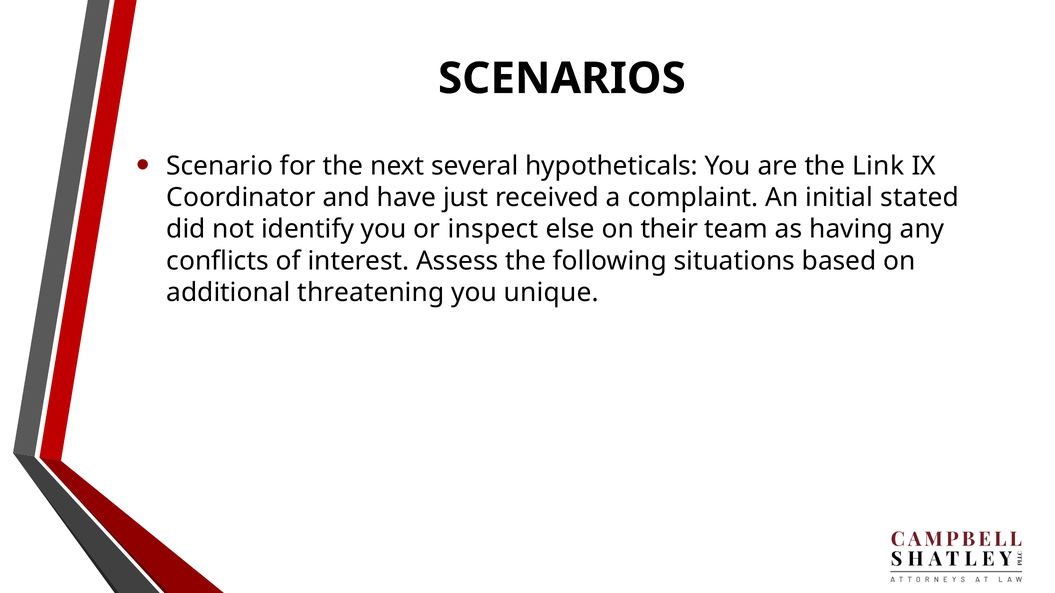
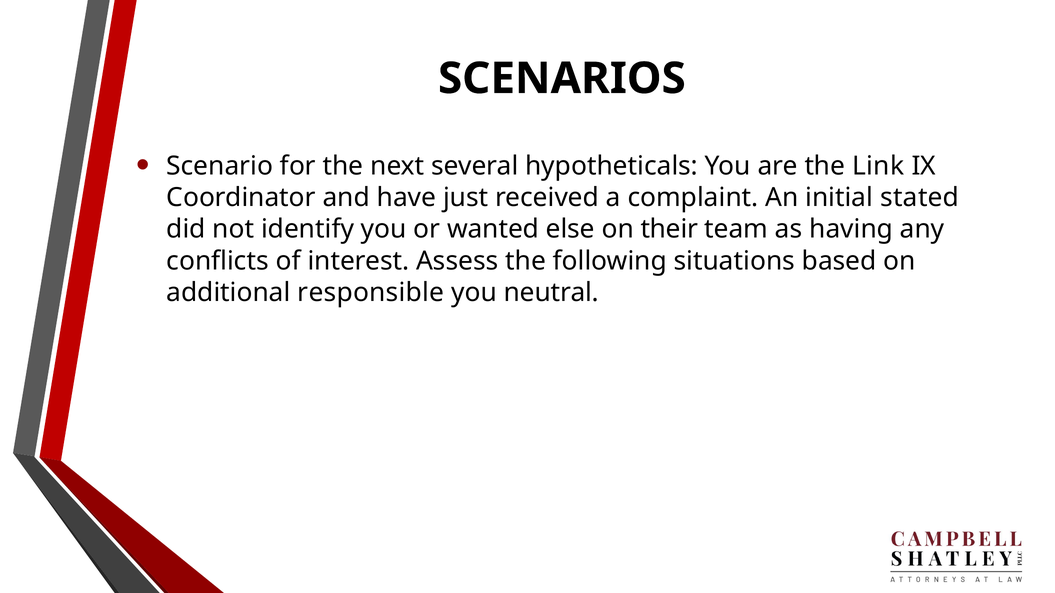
inspect: inspect -> wanted
threatening: threatening -> responsible
unique: unique -> neutral
